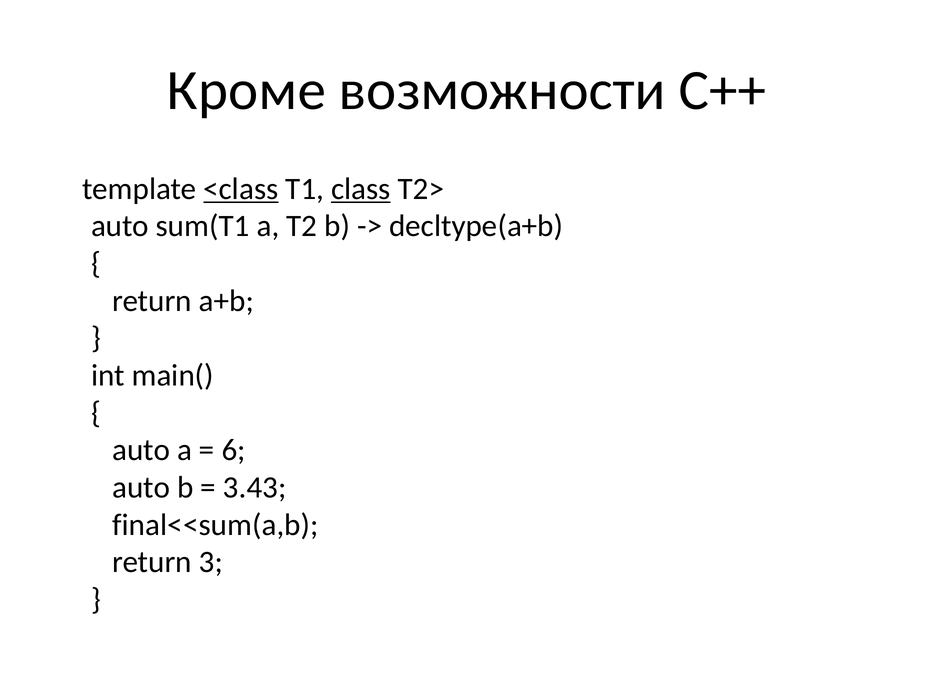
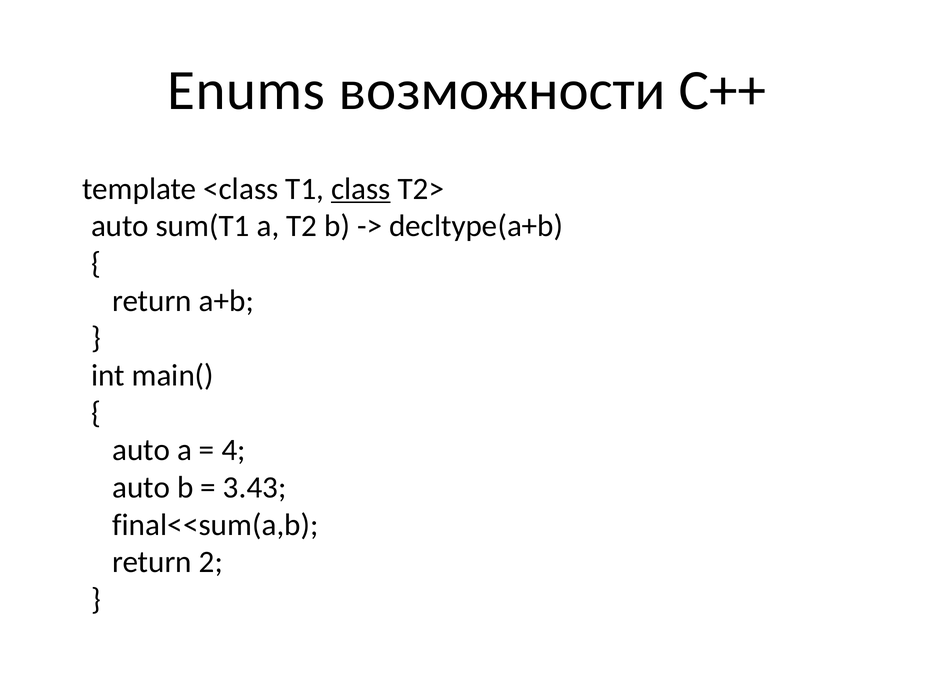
Кроме: Кроме -> Enums
<class underline: present -> none
6: 6 -> 4
3: 3 -> 2
